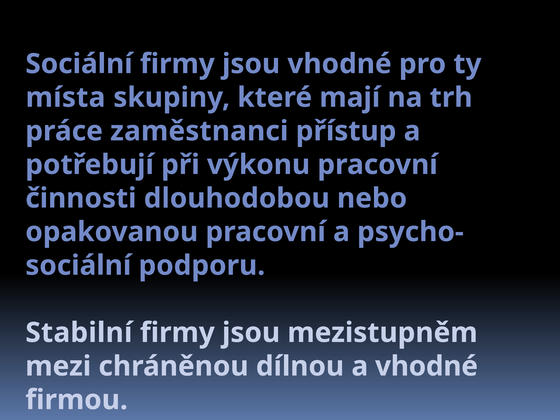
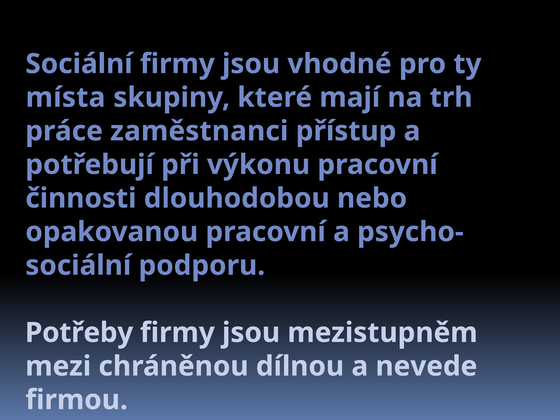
Stabilní: Stabilní -> Potřeby
a vhodné: vhodné -> nevede
